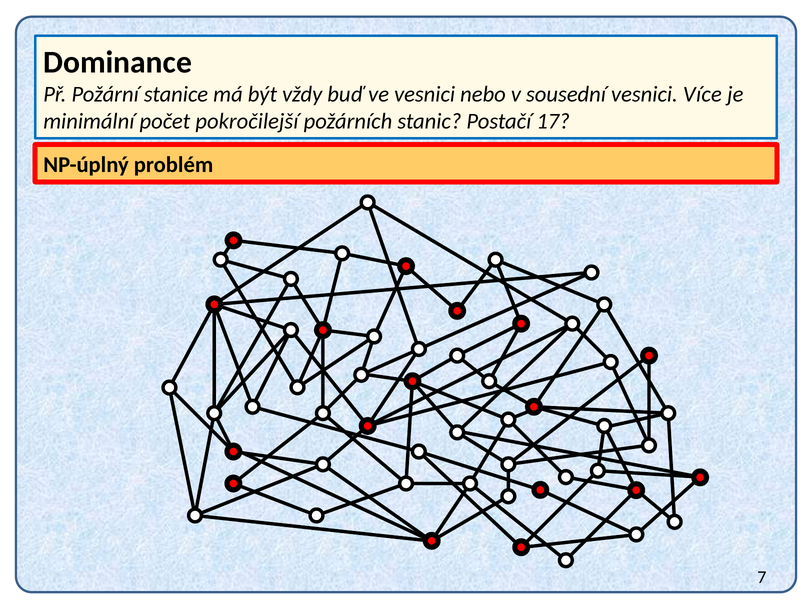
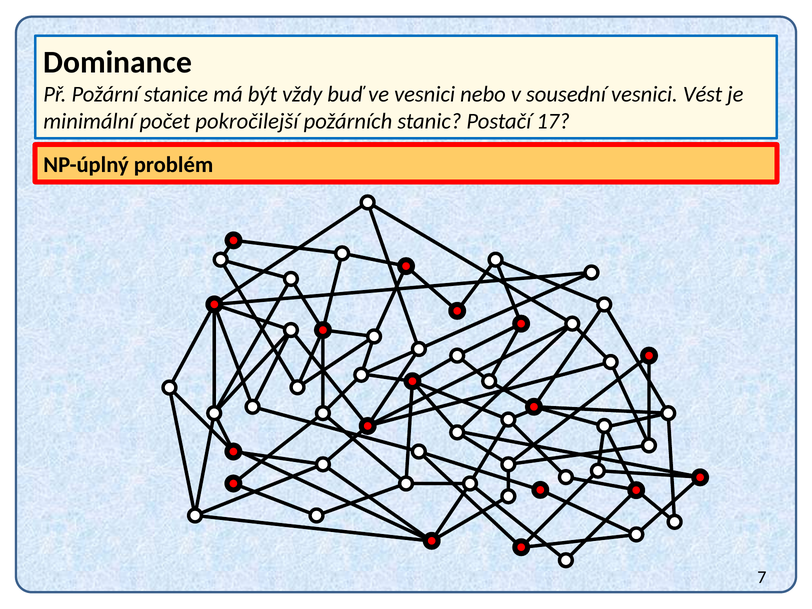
Více: Více -> Vést
